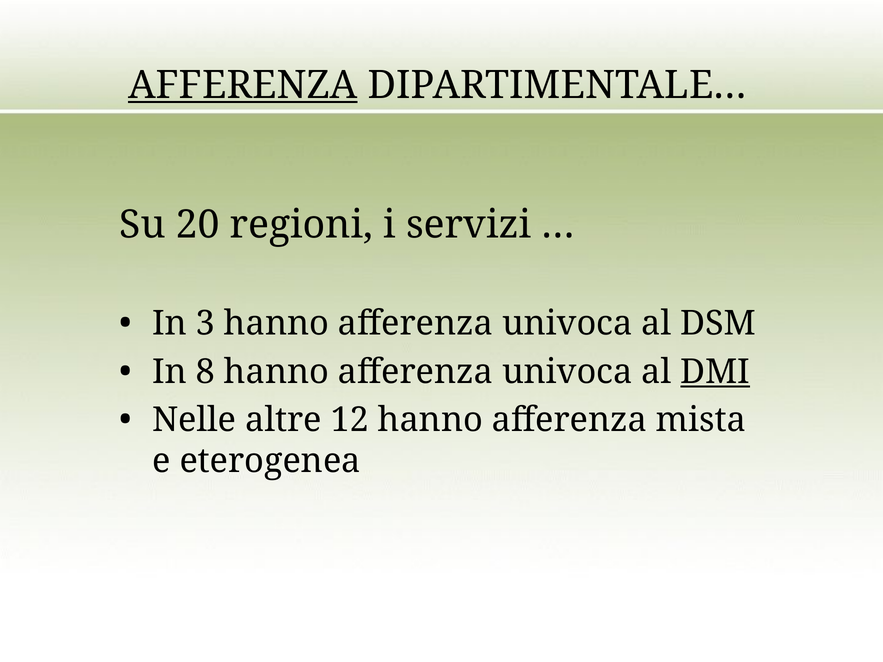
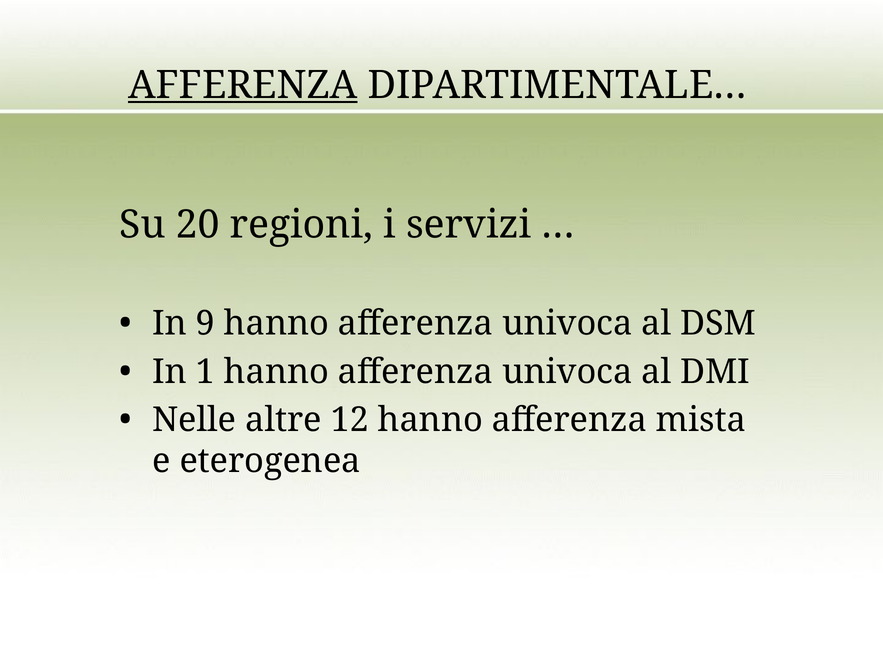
3: 3 -> 9
8: 8 -> 1
DMI underline: present -> none
